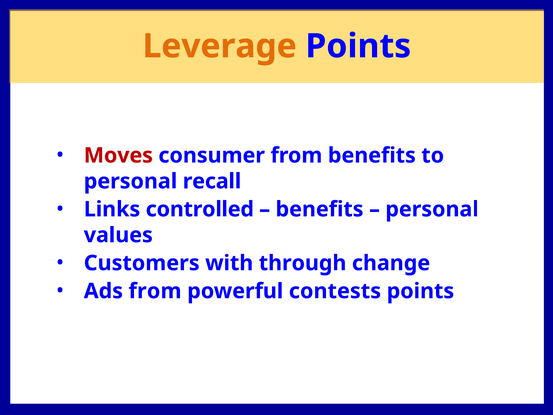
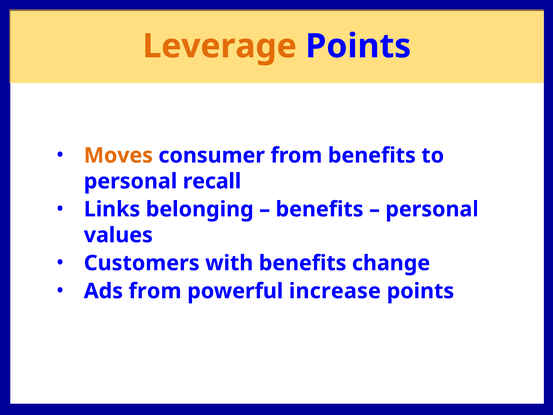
Moves colour: red -> orange
controlled: controlled -> belonging
with through: through -> benefits
contests: contests -> increase
